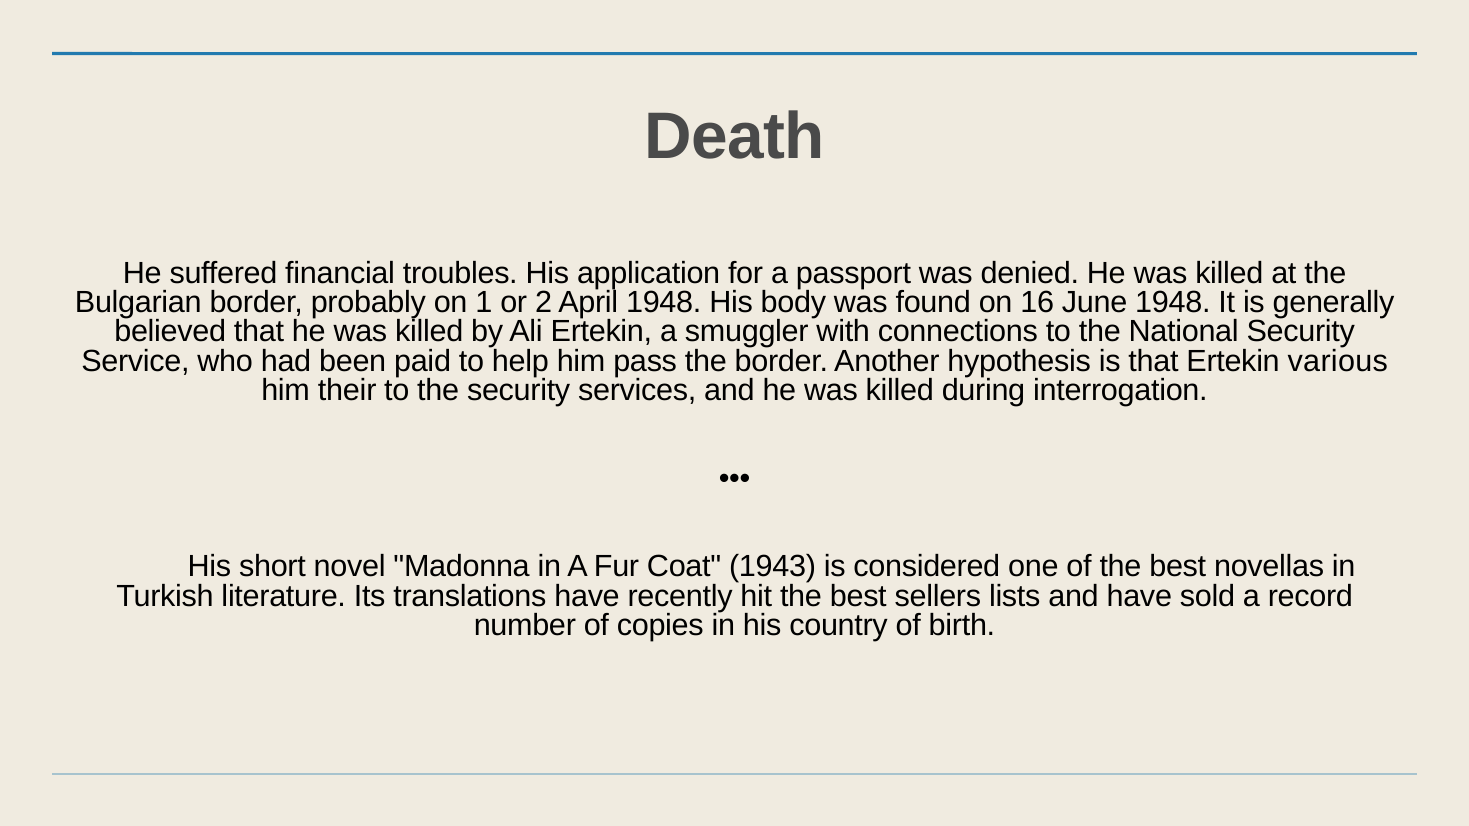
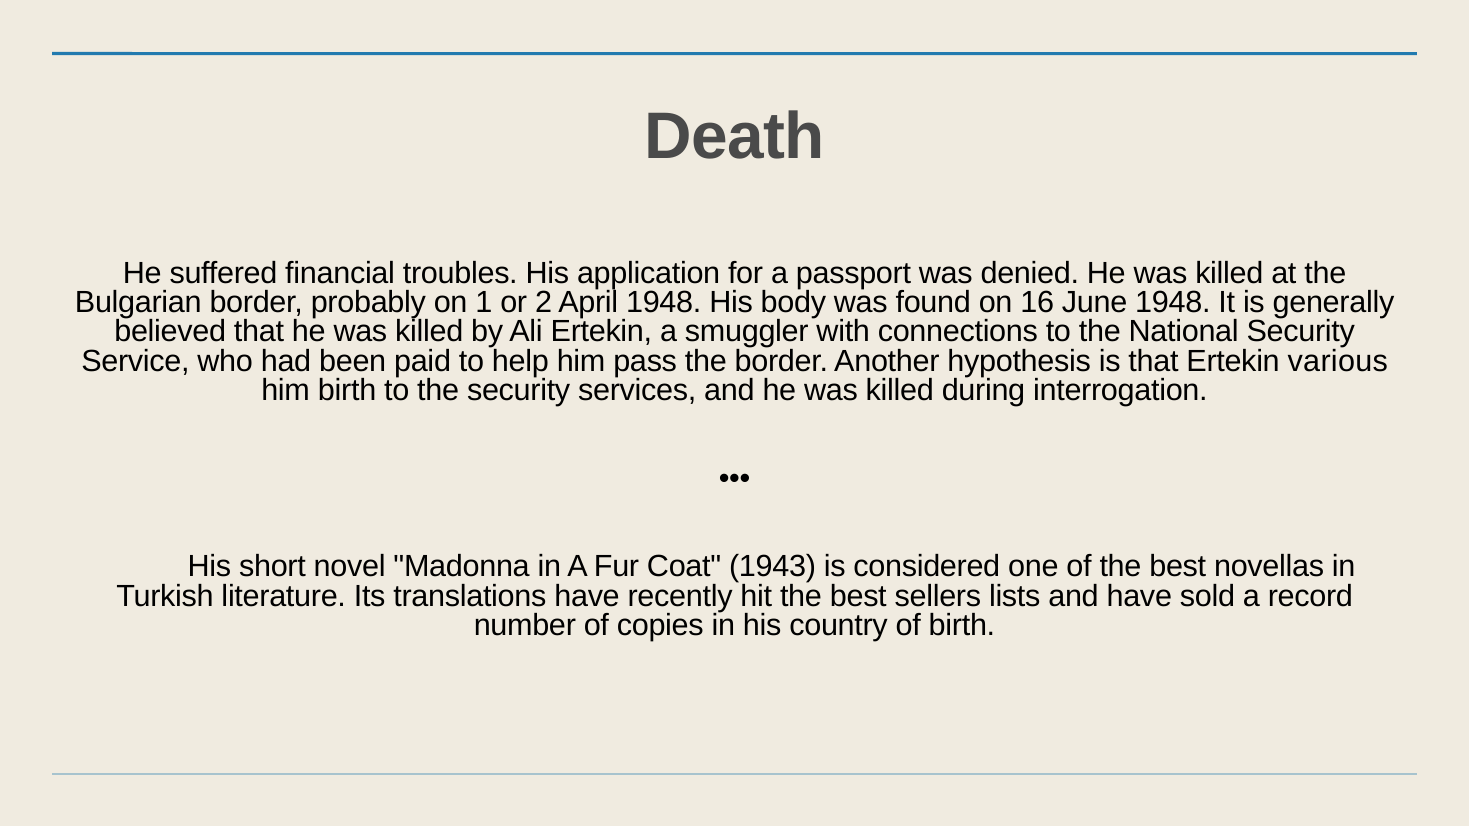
him their: their -> birth
